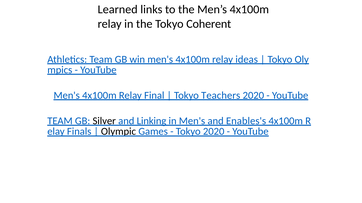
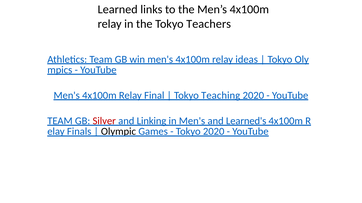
Coherent: Coherent -> Teachers
Teachers: Teachers -> Teaching
Silver colour: black -> red
Enables's: Enables's -> Learned's
